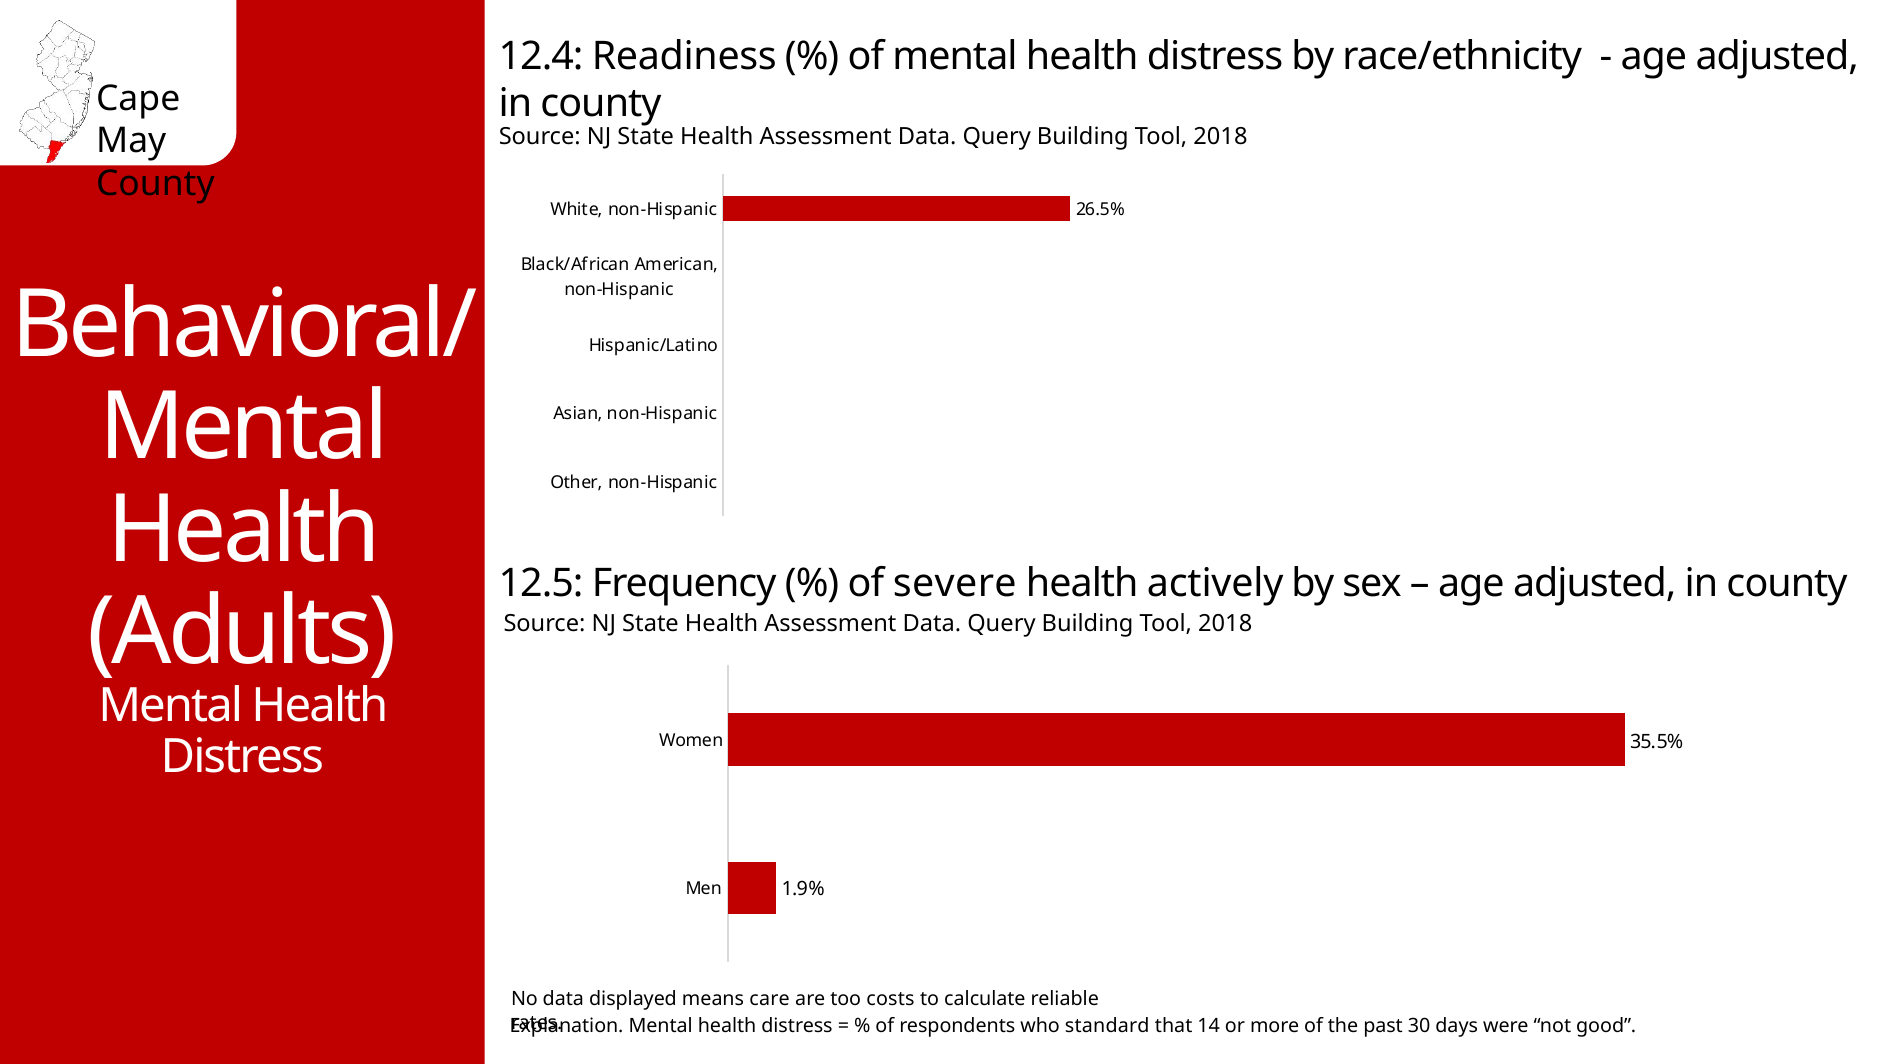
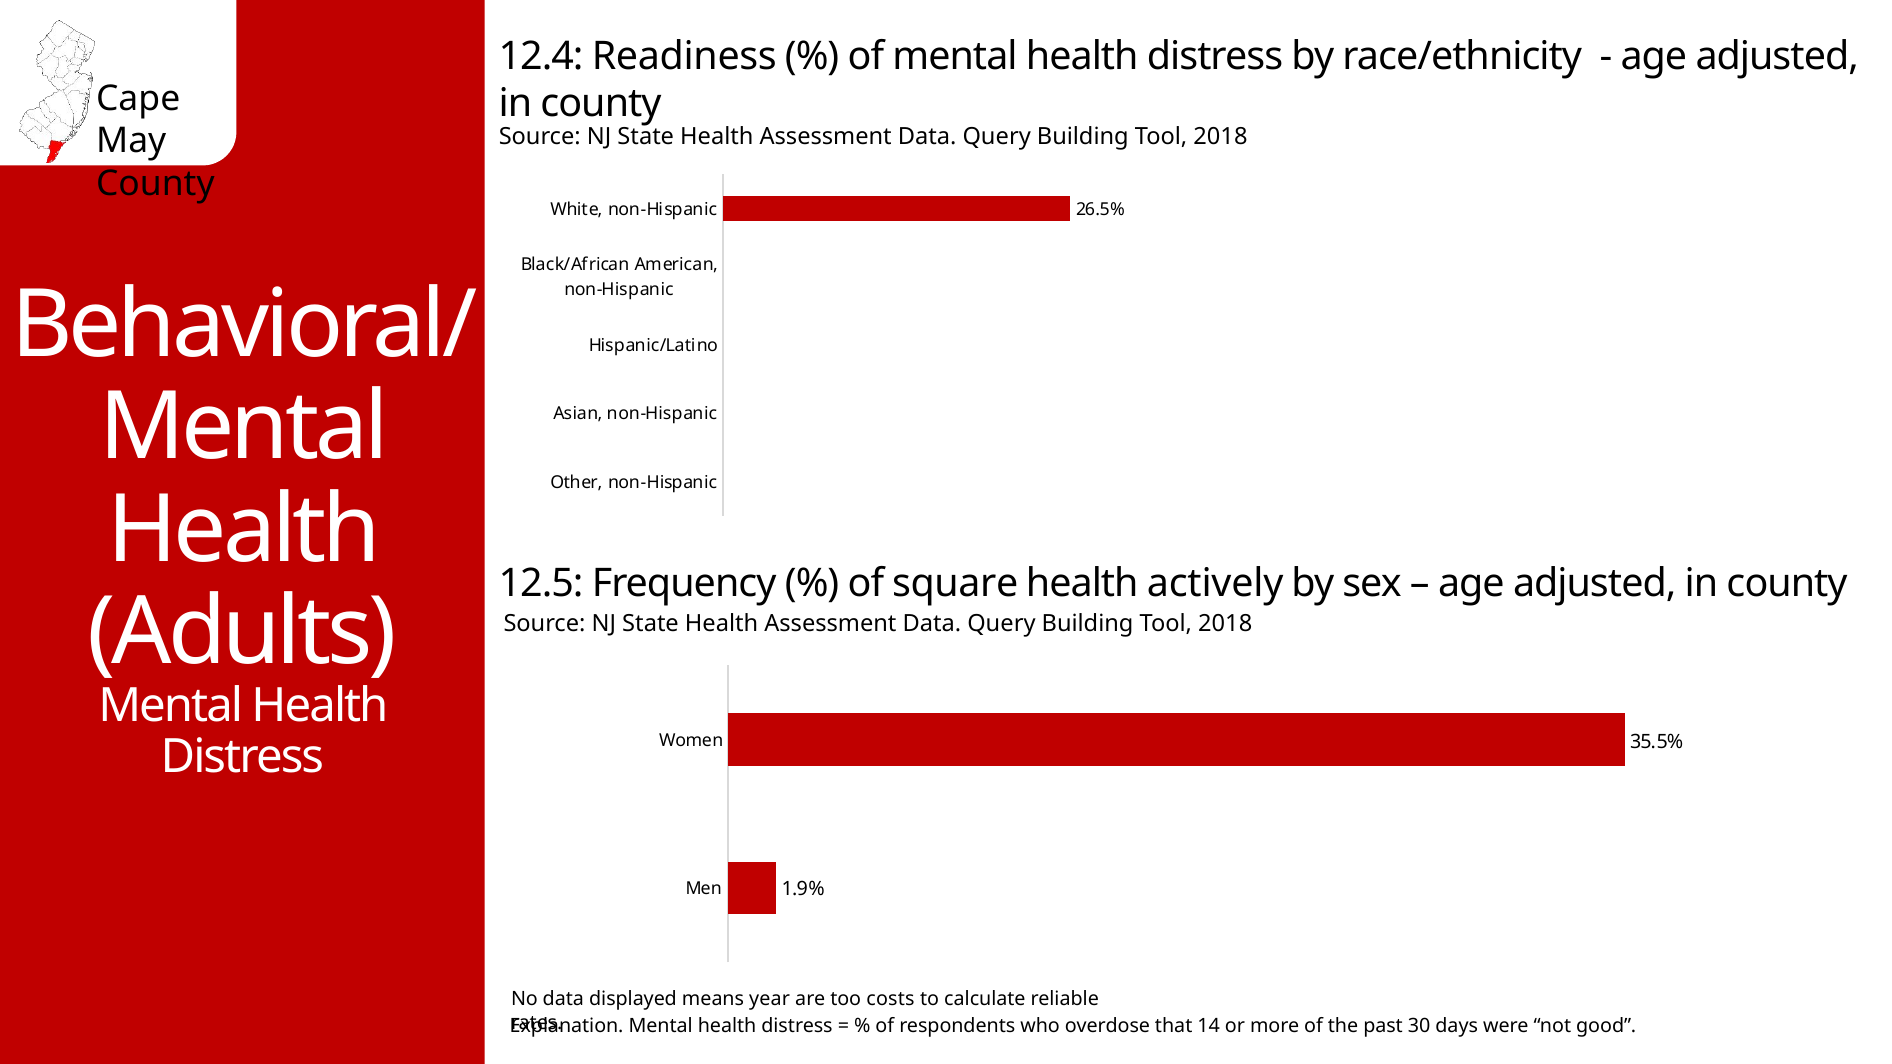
severe: severe -> square
care: care -> year
standard: standard -> overdose
